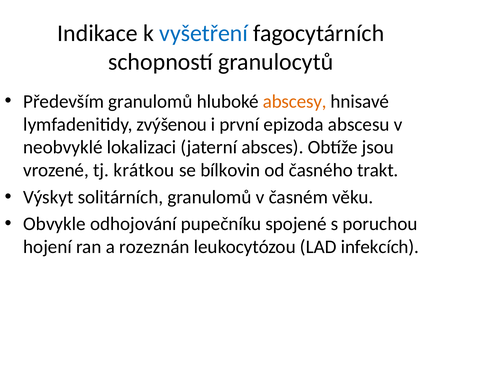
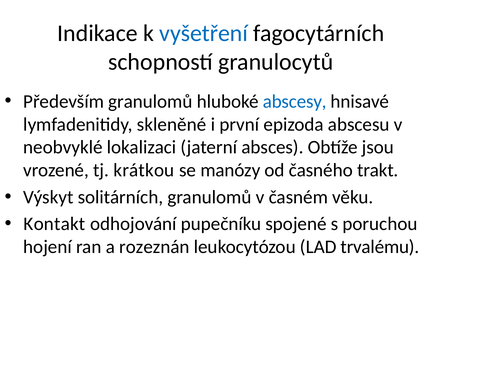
abscesy colour: orange -> blue
zvýšenou: zvýšenou -> skleněné
bílkovin: bílkovin -> manózy
Obvykle: Obvykle -> Kontakt
infekcích: infekcích -> trvalému
